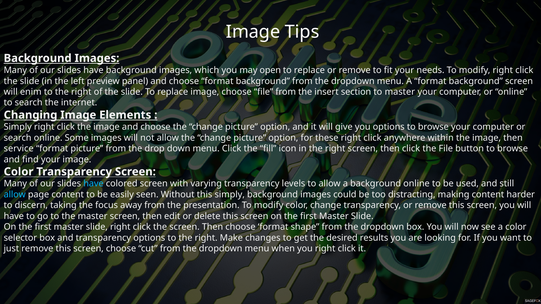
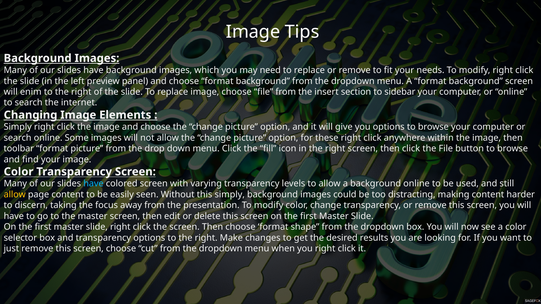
open: open -> need
to master: master -> sidebar
service: service -> toolbar
allow at (15, 195) colour: light blue -> yellow
